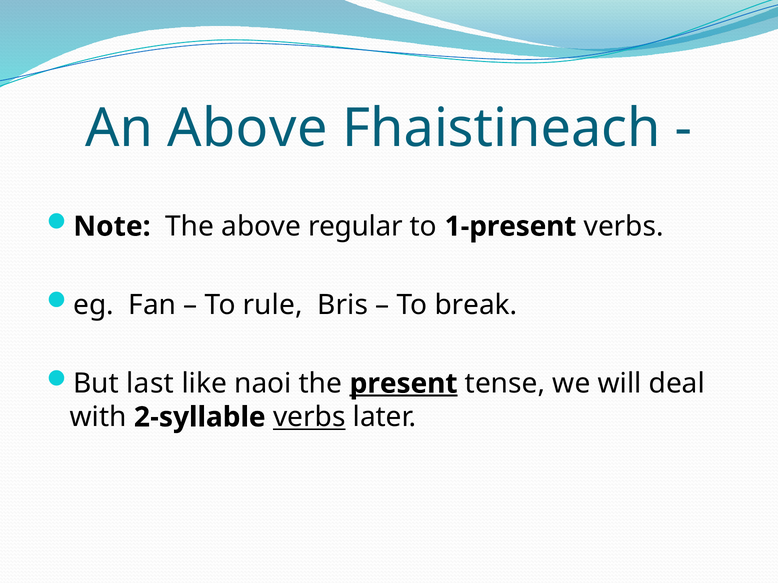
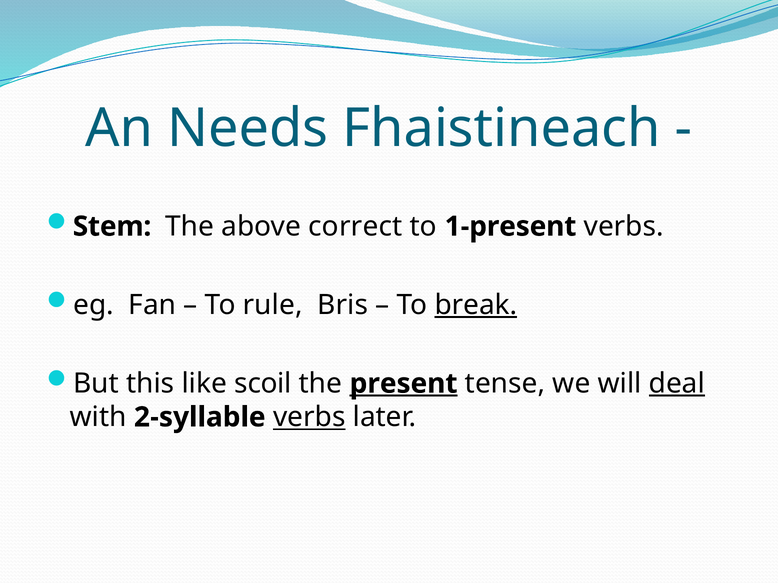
An Above: Above -> Needs
Note: Note -> Stem
regular: regular -> correct
break underline: none -> present
last: last -> this
naoi: naoi -> scoil
deal underline: none -> present
